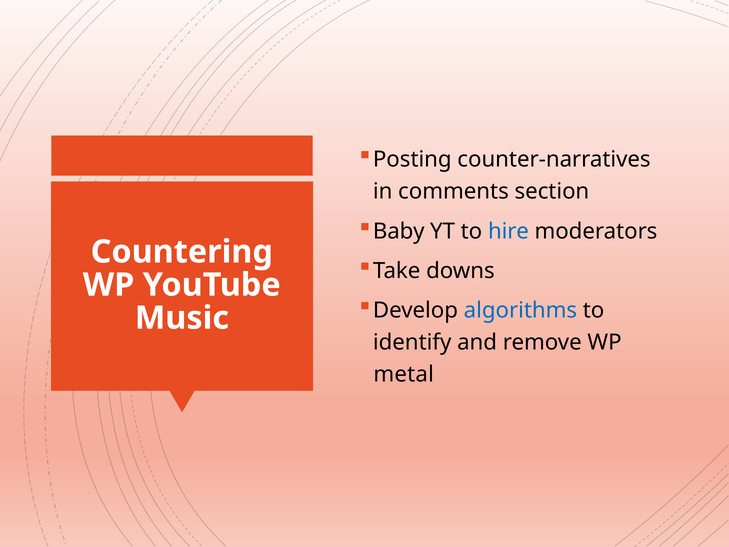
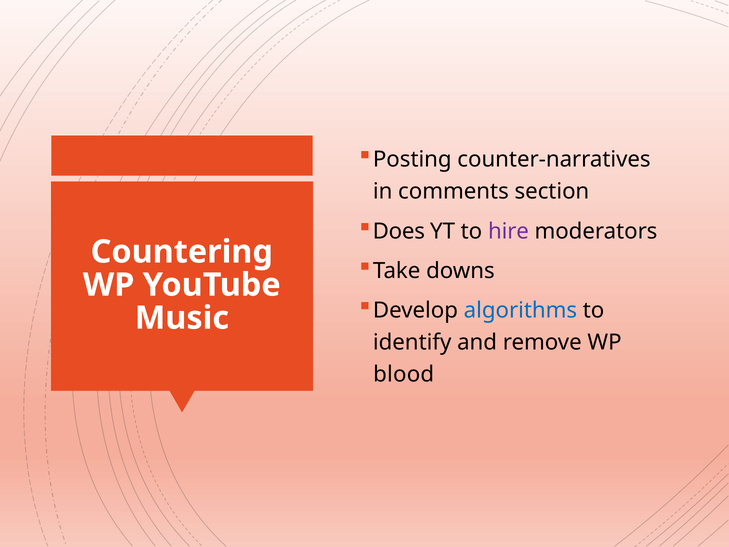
Baby: Baby -> Does
hire colour: blue -> purple
metal: metal -> blood
